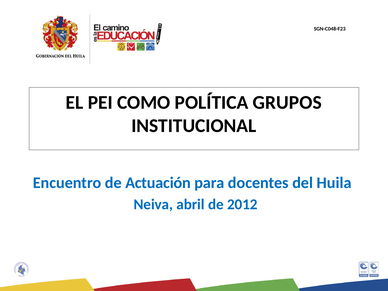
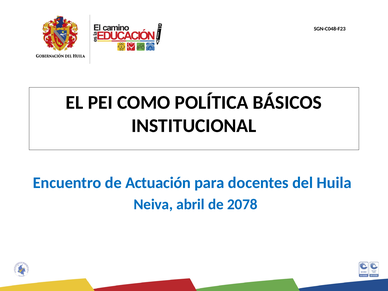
GRUPOS: GRUPOS -> BÁSICOS
2012: 2012 -> 2078
